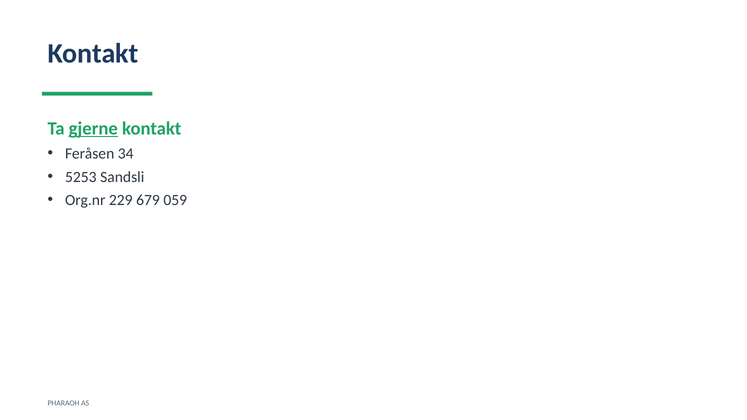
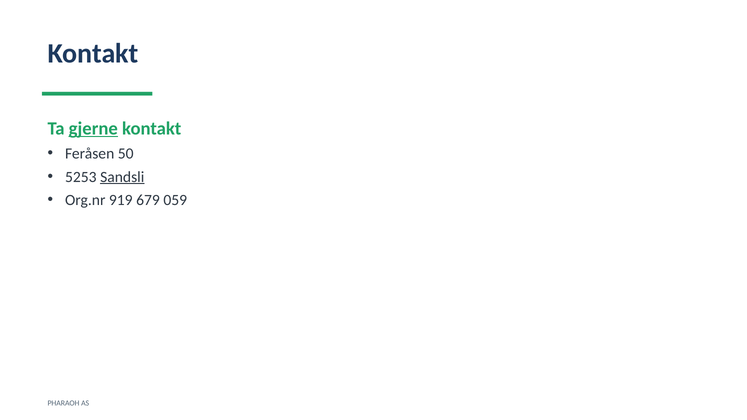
34: 34 -> 50
Sandsli underline: none -> present
229: 229 -> 919
